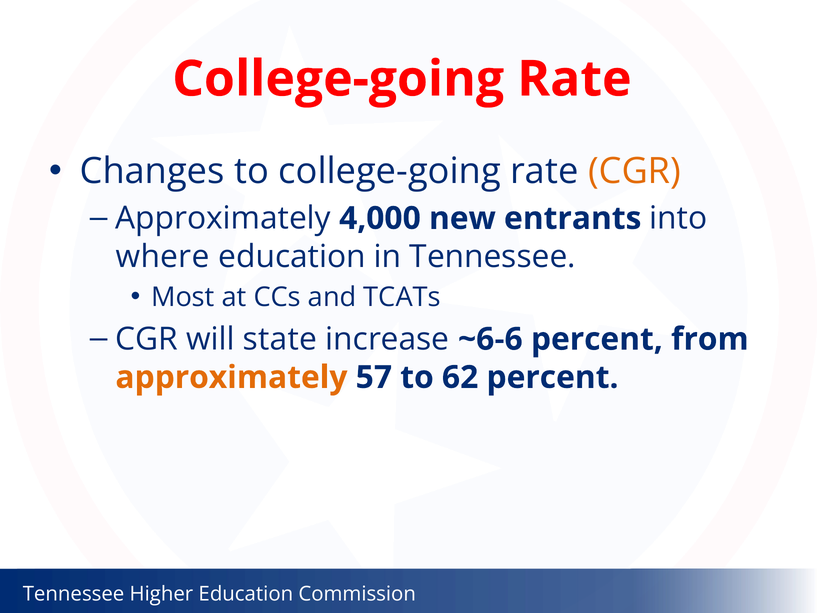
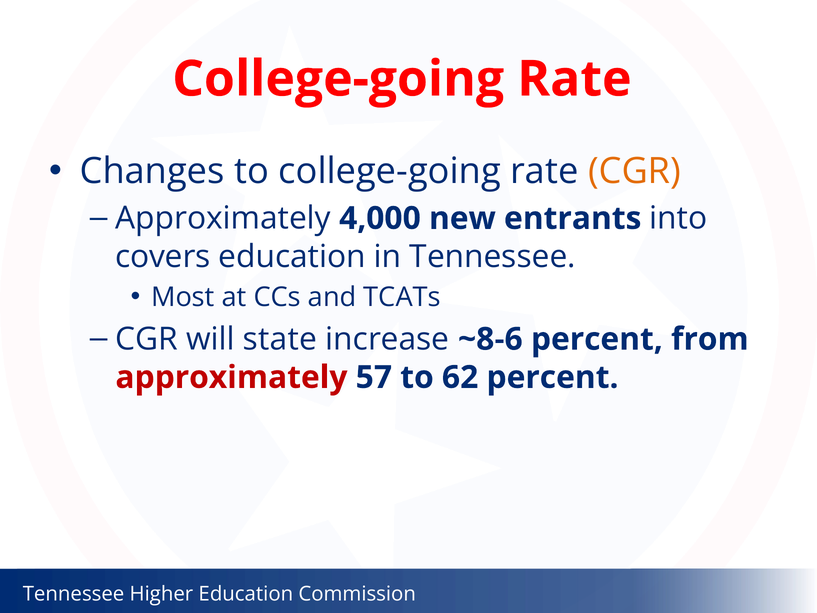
where: where -> covers
~6-6: ~6-6 -> ~8-6
approximately at (231, 377) colour: orange -> red
